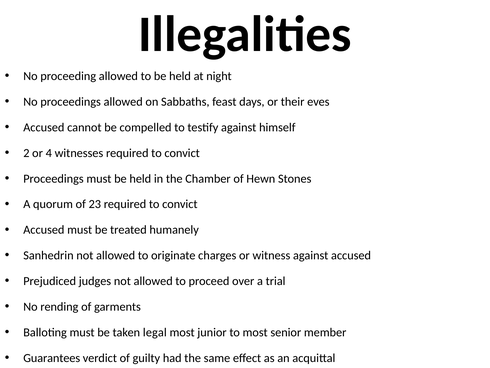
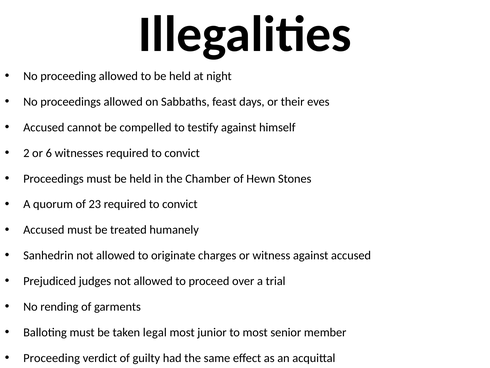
4: 4 -> 6
Guarantees at (52, 358): Guarantees -> Proceeding
